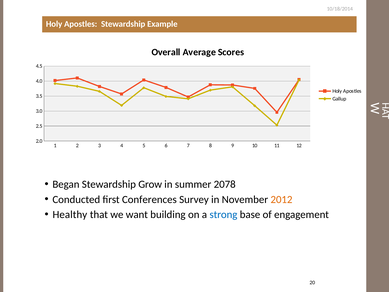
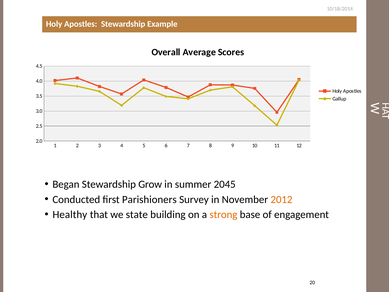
2078: 2078 -> 2045
Conferences: Conferences -> Parishioners
want: want -> state
strong colour: blue -> orange
